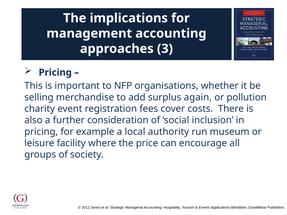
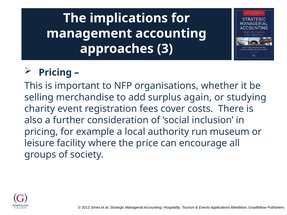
pollution: pollution -> studying
